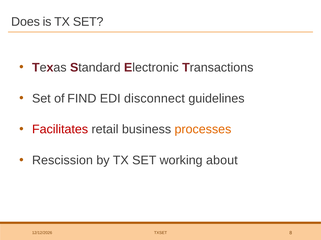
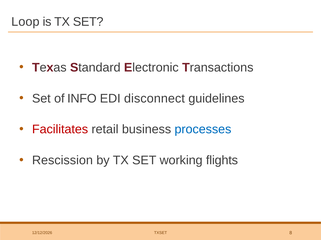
Does: Does -> Loop
FIND: FIND -> INFO
processes colour: orange -> blue
about: about -> flights
